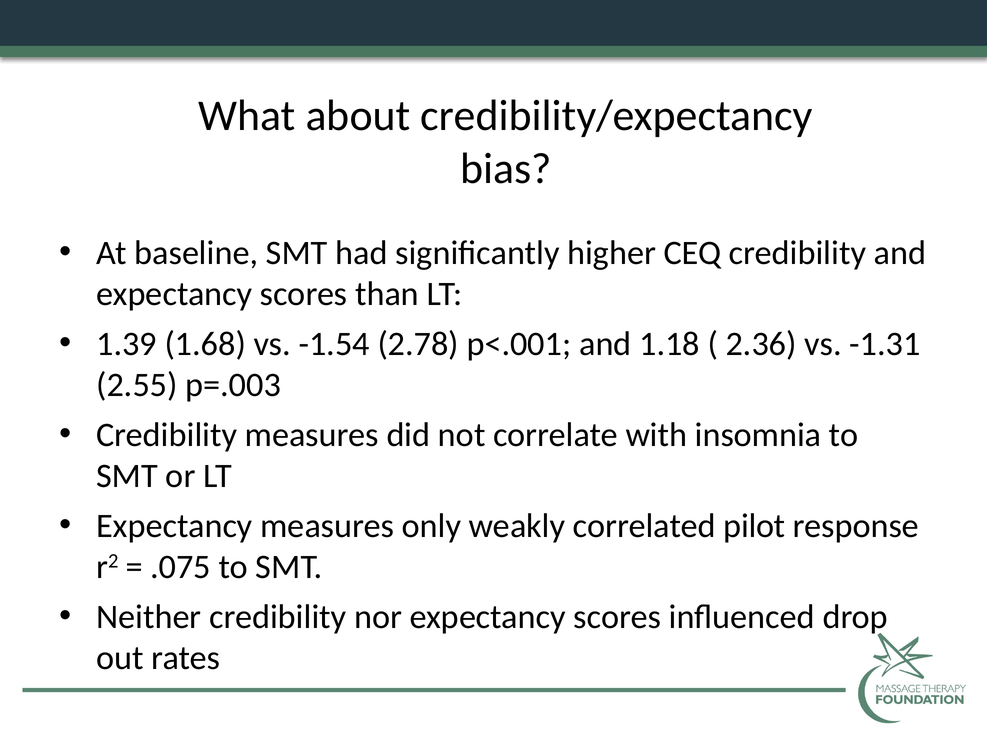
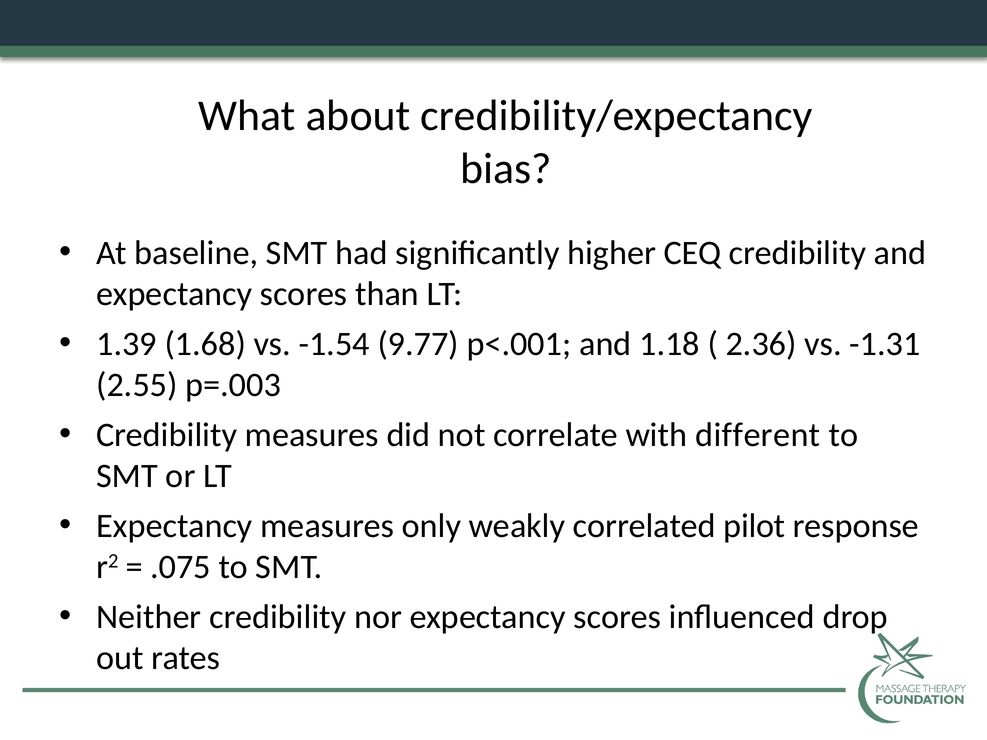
2.78: 2.78 -> 9.77
insomnia: insomnia -> different
